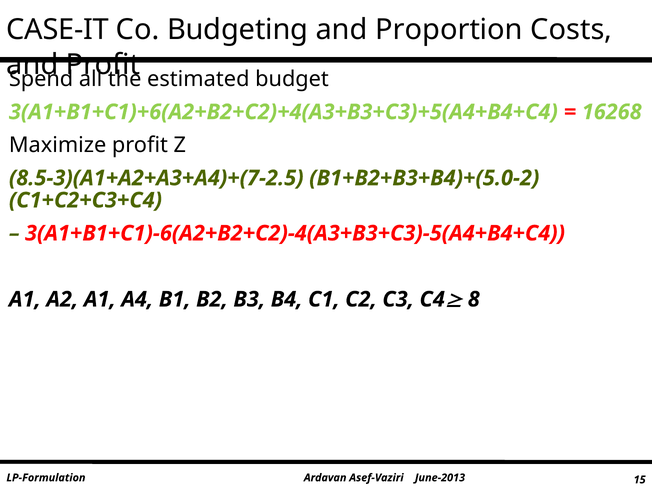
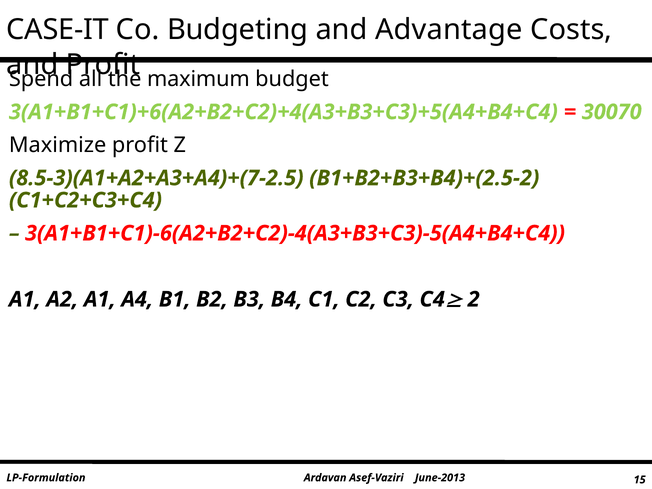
Proportion: Proportion -> Advantage
estimated: estimated -> maximum
16268: 16268 -> 30070
B1+B2+B3+B4)+(5.0-2: B1+B2+B3+B4)+(5.0-2 -> B1+B2+B3+B4)+(2.5-2
8: 8 -> 2
